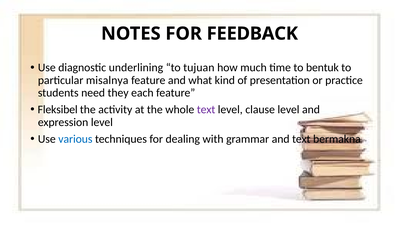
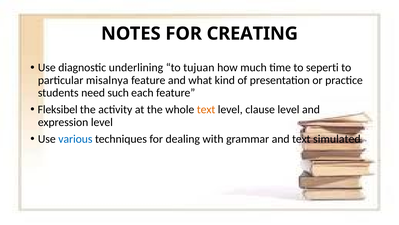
FEEDBACK: FEEDBACK -> CREATING
bentuk: bentuk -> seperti
they: they -> such
text at (206, 109) colour: purple -> orange
bermakna: bermakna -> simulated
